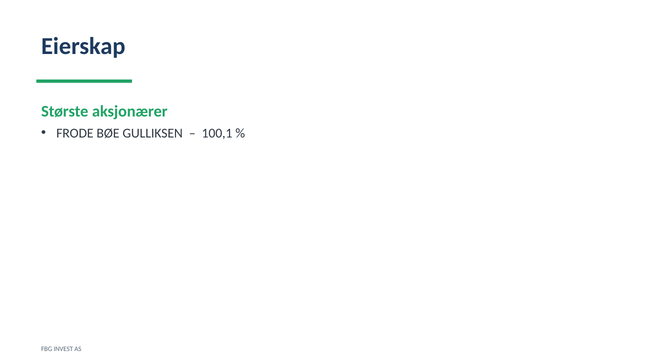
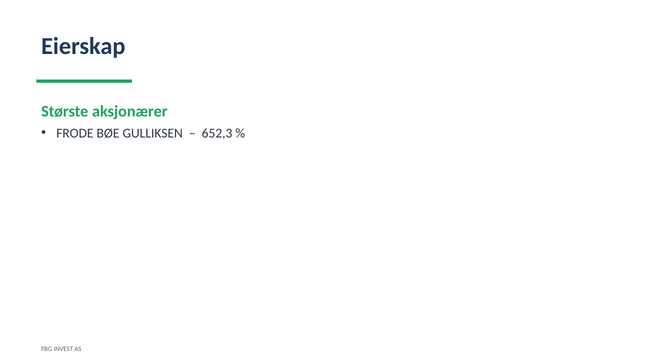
100,1: 100,1 -> 652,3
